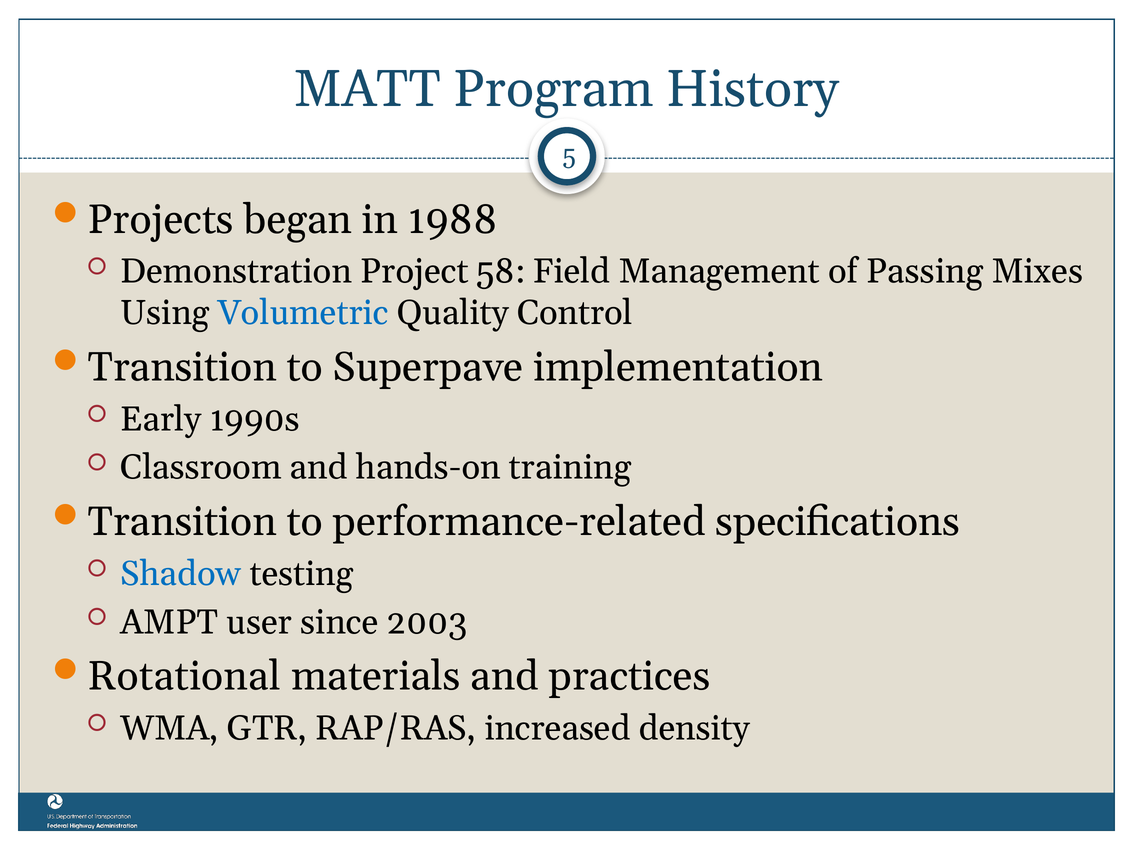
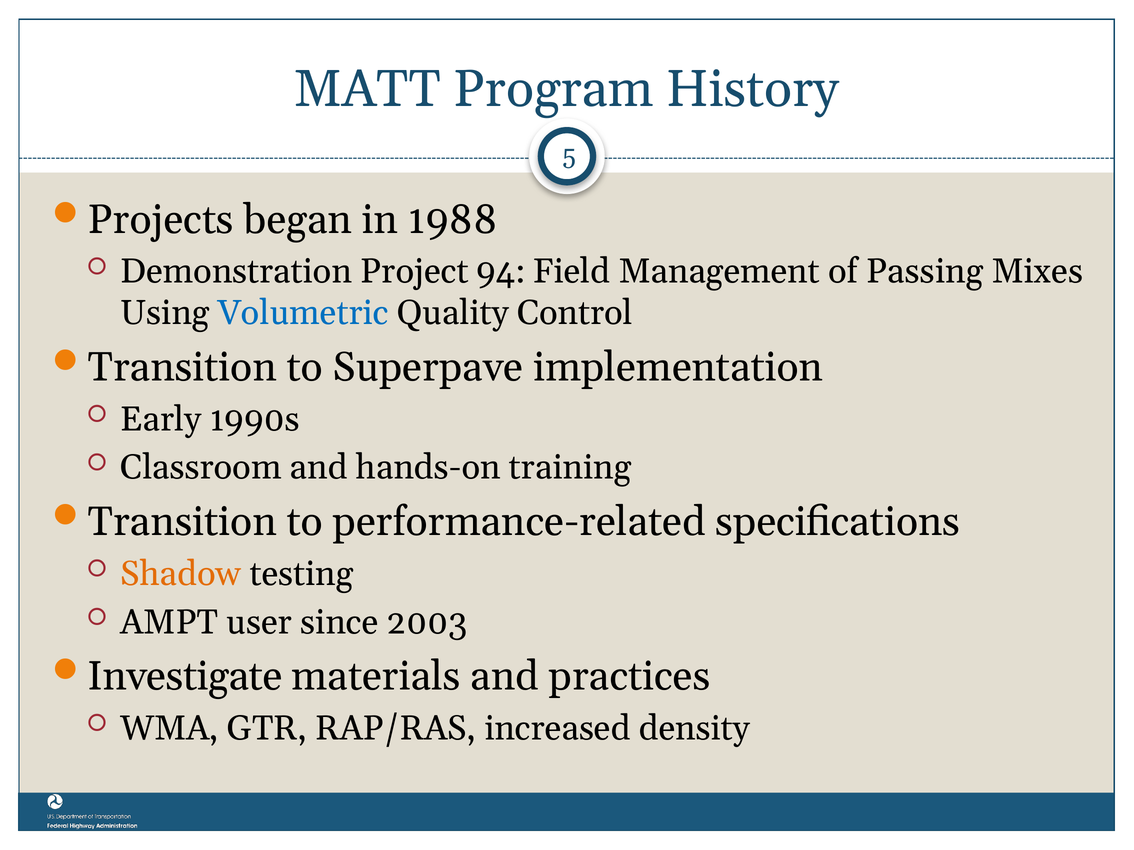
58: 58 -> 94
Shadow colour: blue -> orange
Rotational: Rotational -> Investigate
